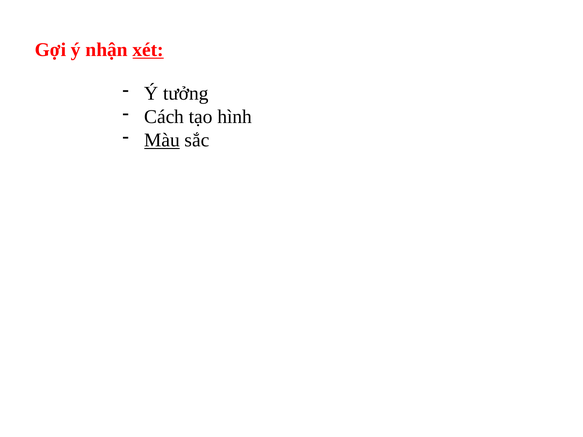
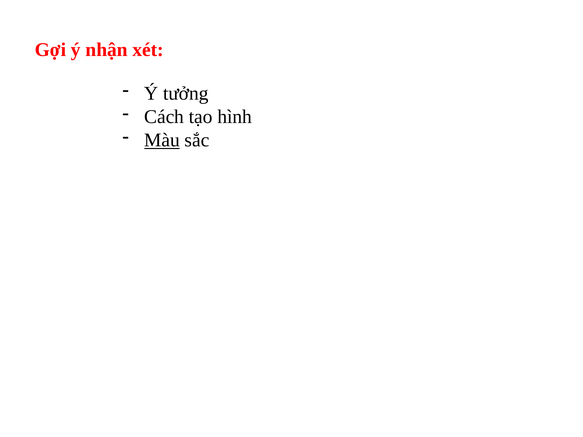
xét underline: present -> none
